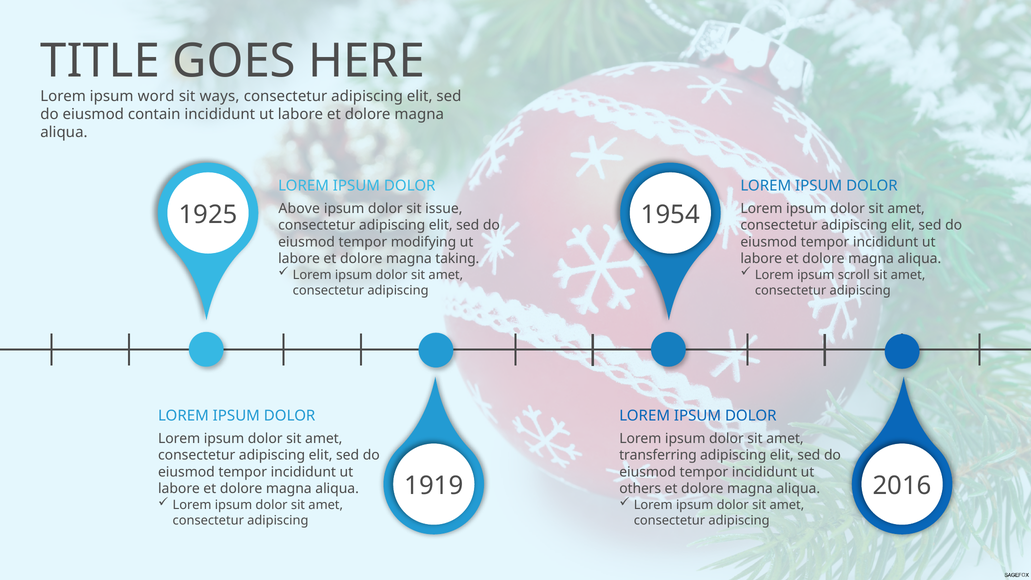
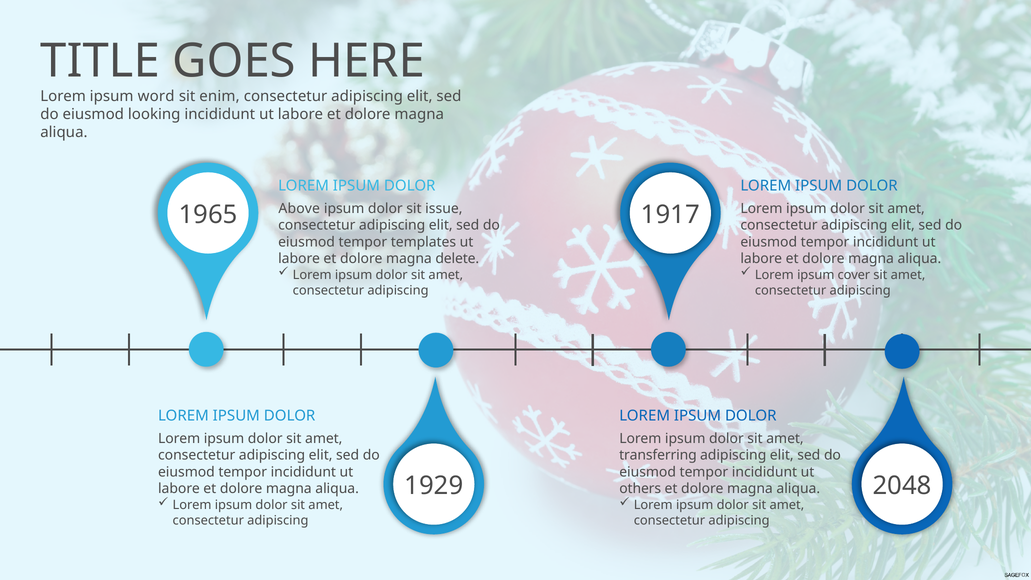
ways: ways -> enim
contain: contain -> looking
1925: 1925 -> 1965
1954: 1954 -> 1917
modifying: modifying -> templates
taking: taking -> delete
scroll: scroll -> cover
1919: 1919 -> 1929
2016: 2016 -> 2048
